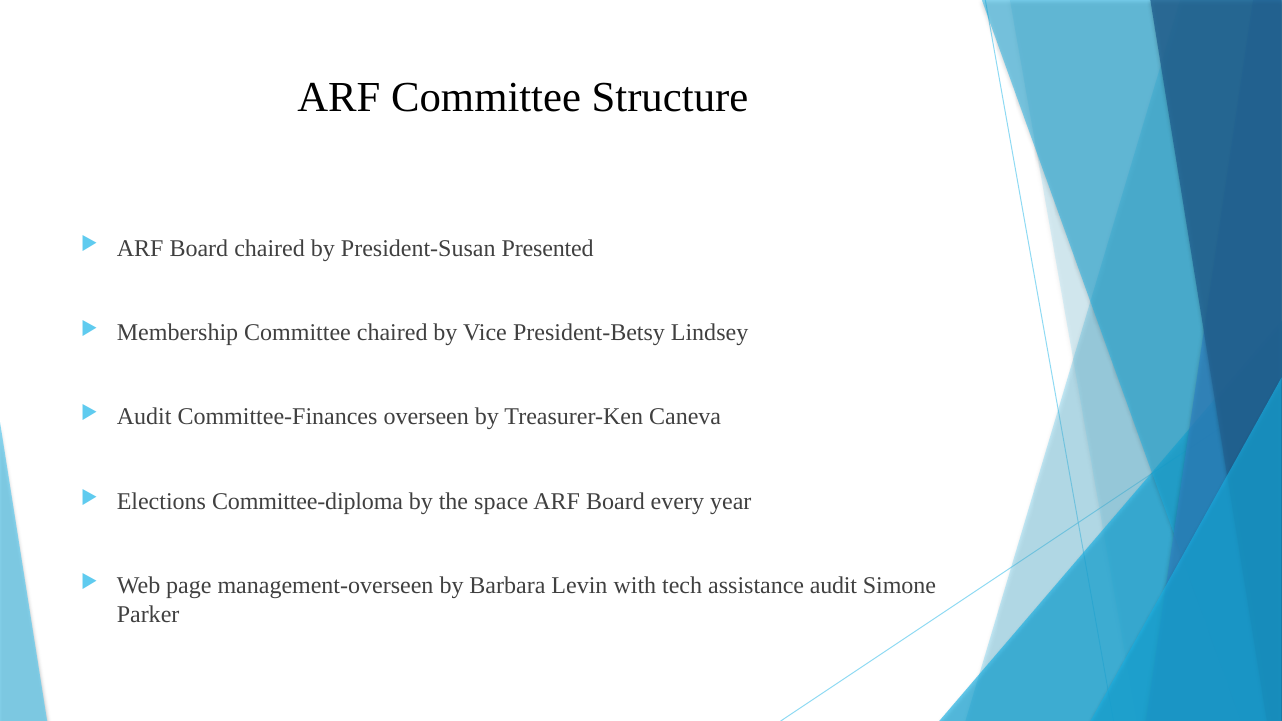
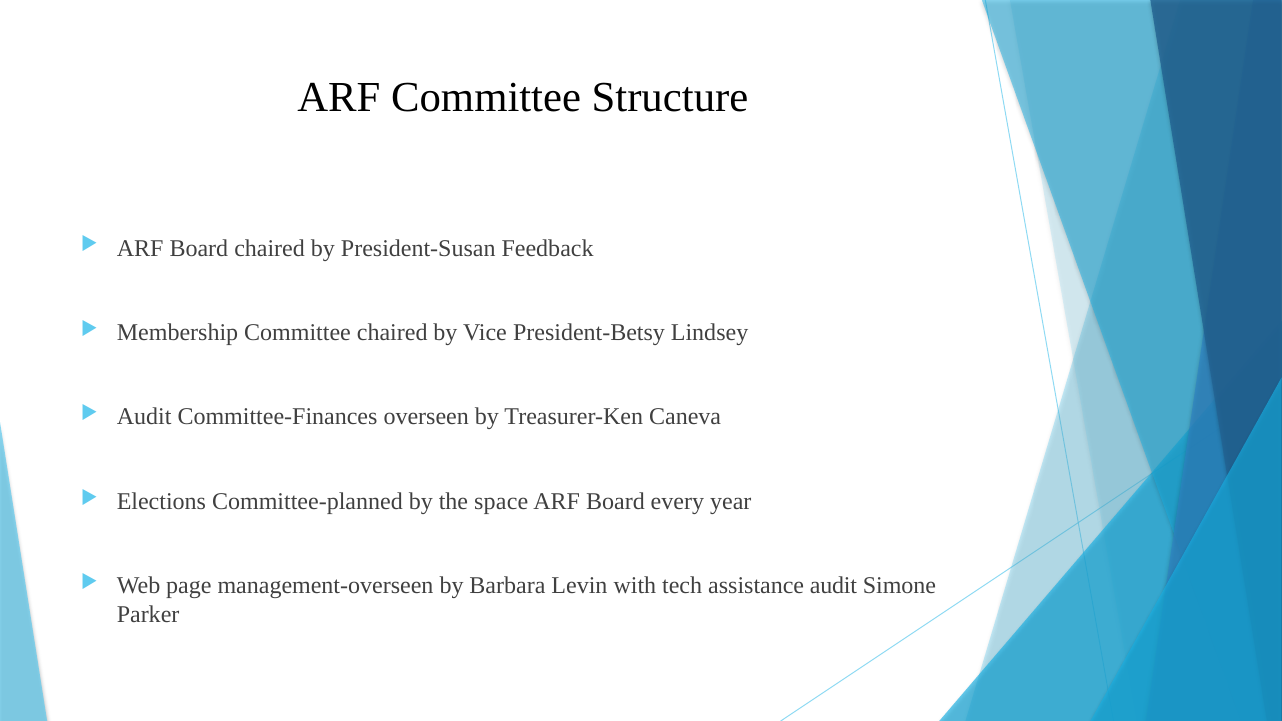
Presented: Presented -> Feedback
Committee-diploma: Committee-diploma -> Committee-planned
